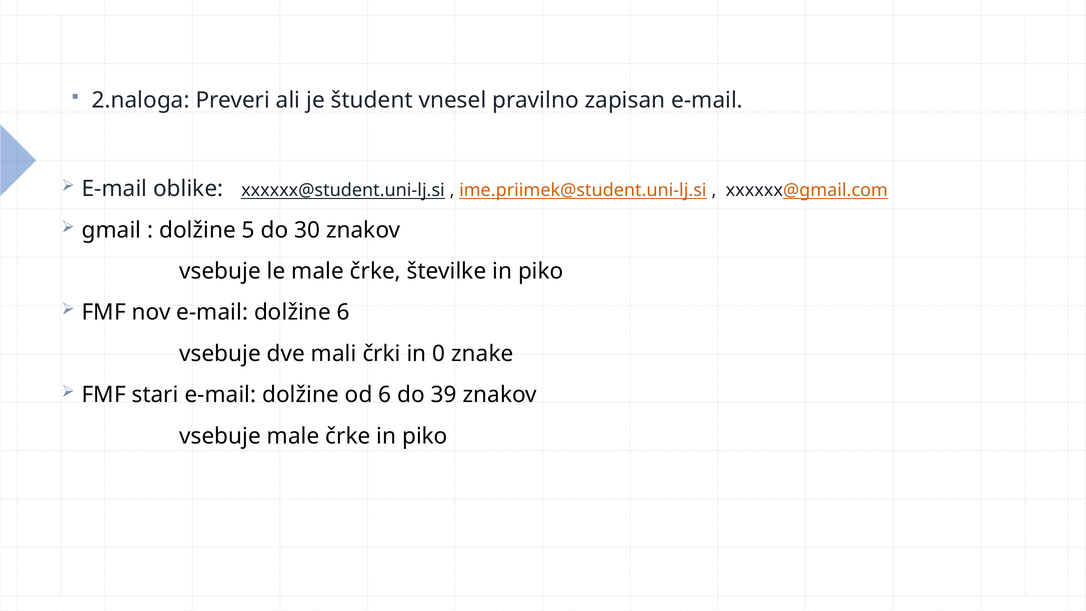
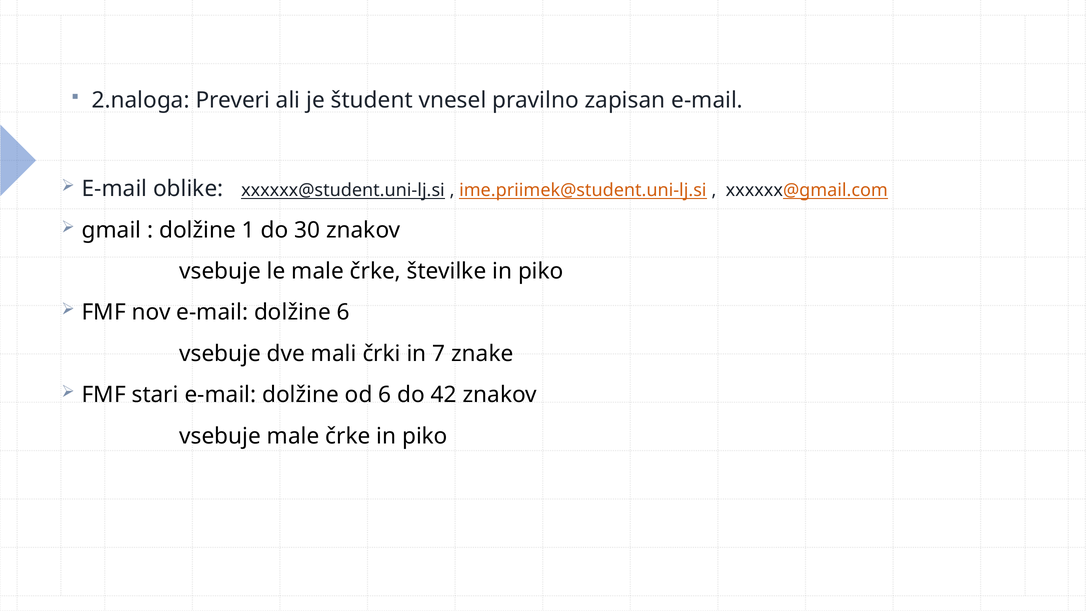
5: 5 -> 1
0: 0 -> 7
39: 39 -> 42
